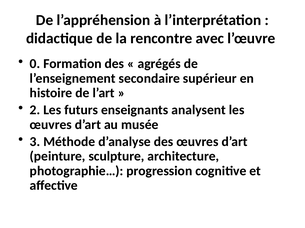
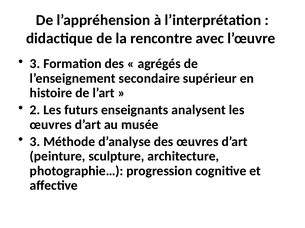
0 at (35, 64): 0 -> 3
